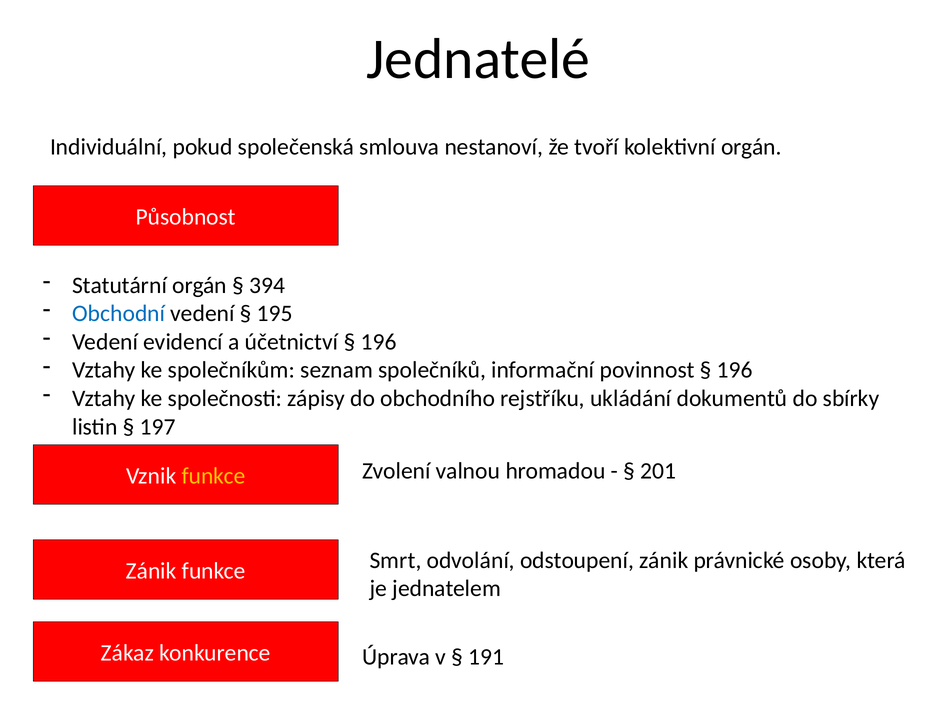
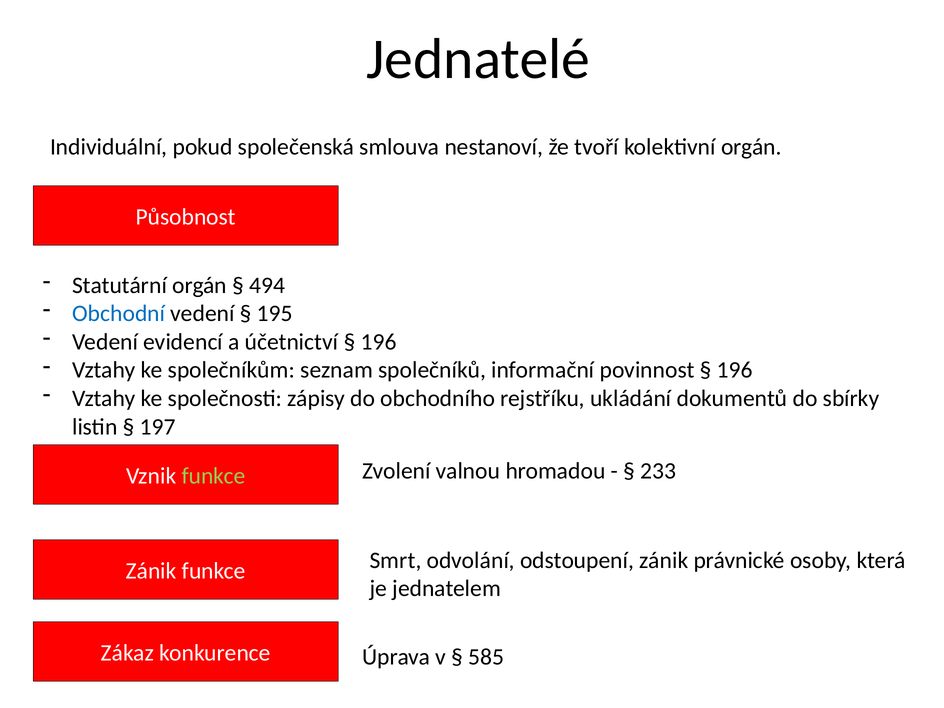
394: 394 -> 494
201: 201 -> 233
funkce at (214, 476) colour: yellow -> light green
191: 191 -> 585
